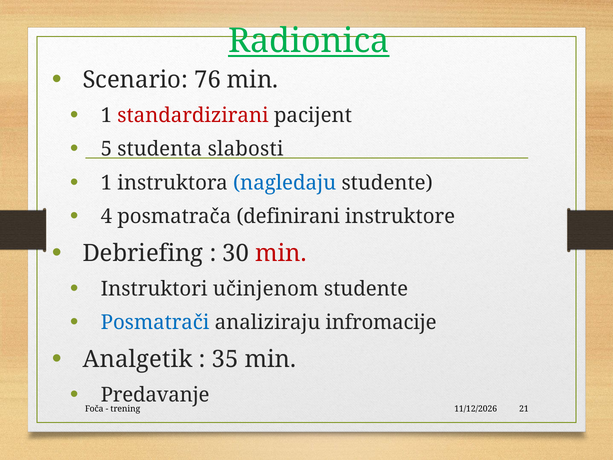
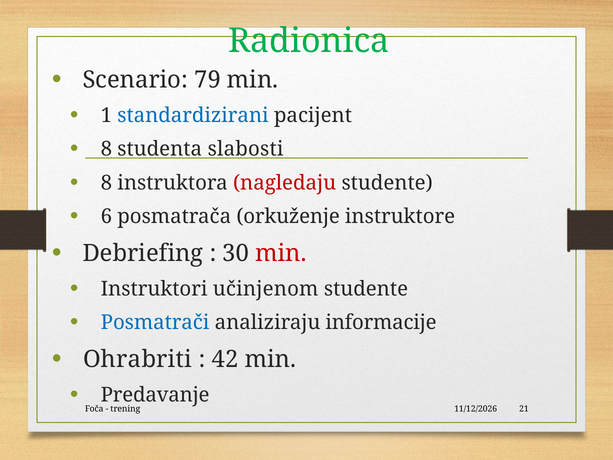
Radionica underline: present -> none
76: 76 -> 79
standardizirani colour: red -> blue
5 at (106, 149): 5 -> 8
1 at (106, 183): 1 -> 8
nagledaju colour: blue -> red
4: 4 -> 6
definirani: definirani -> orkuženje
infromacije: infromacije -> informacije
Analgetik: Analgetik -> Ohrabriti
35: 35 -> 42
